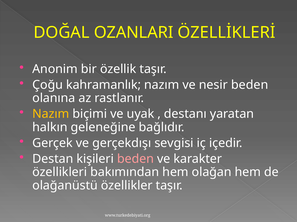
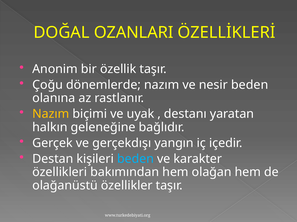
kahramanlık: kahramanlık -> dönemlerde
sevgisi: sevgisi -> yangın
beden at (135, 159) colour: pink -> light blue
